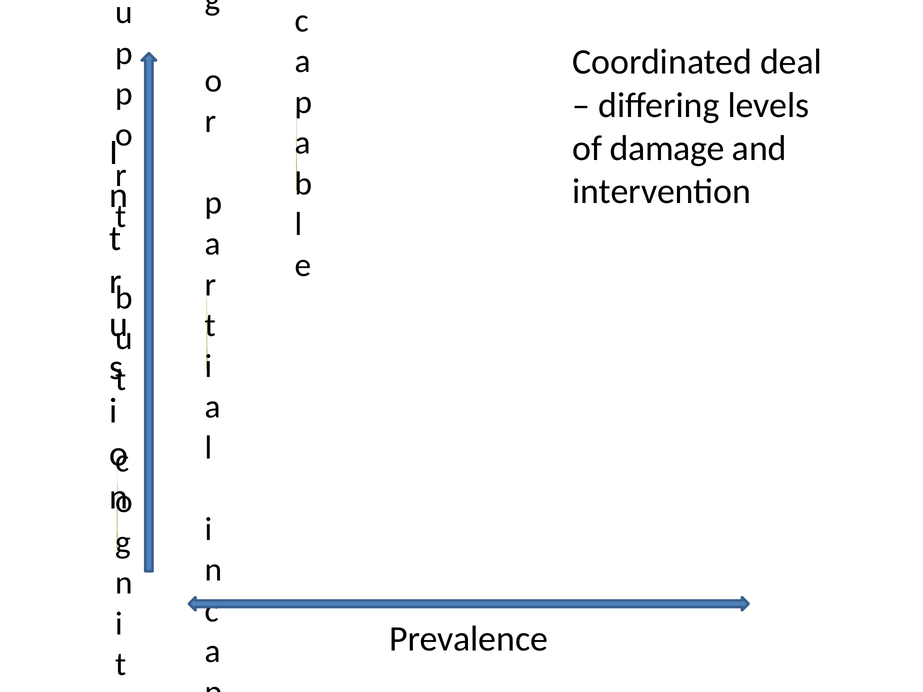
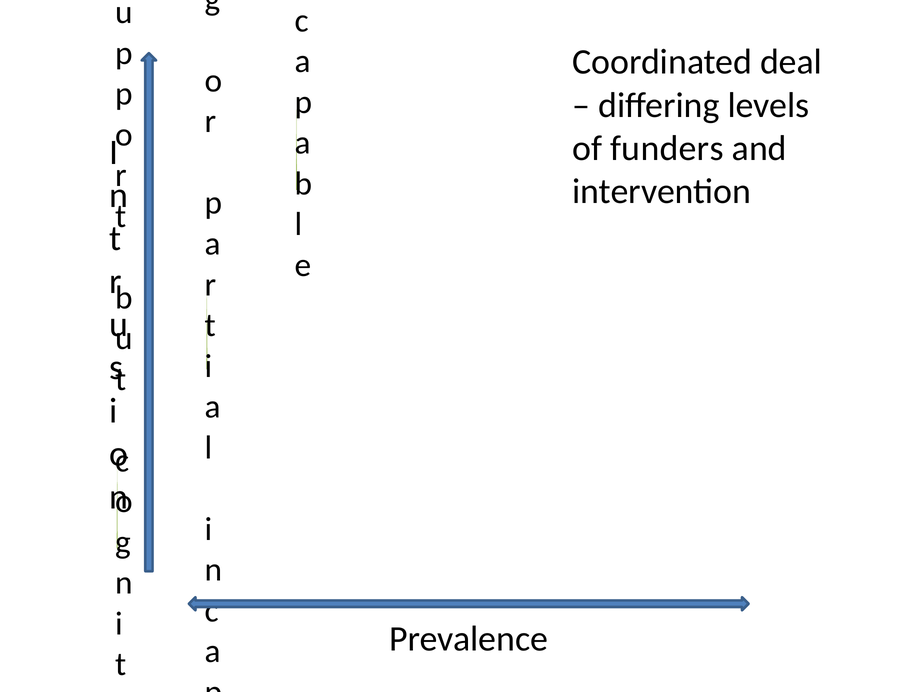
damage: damage -> funders
